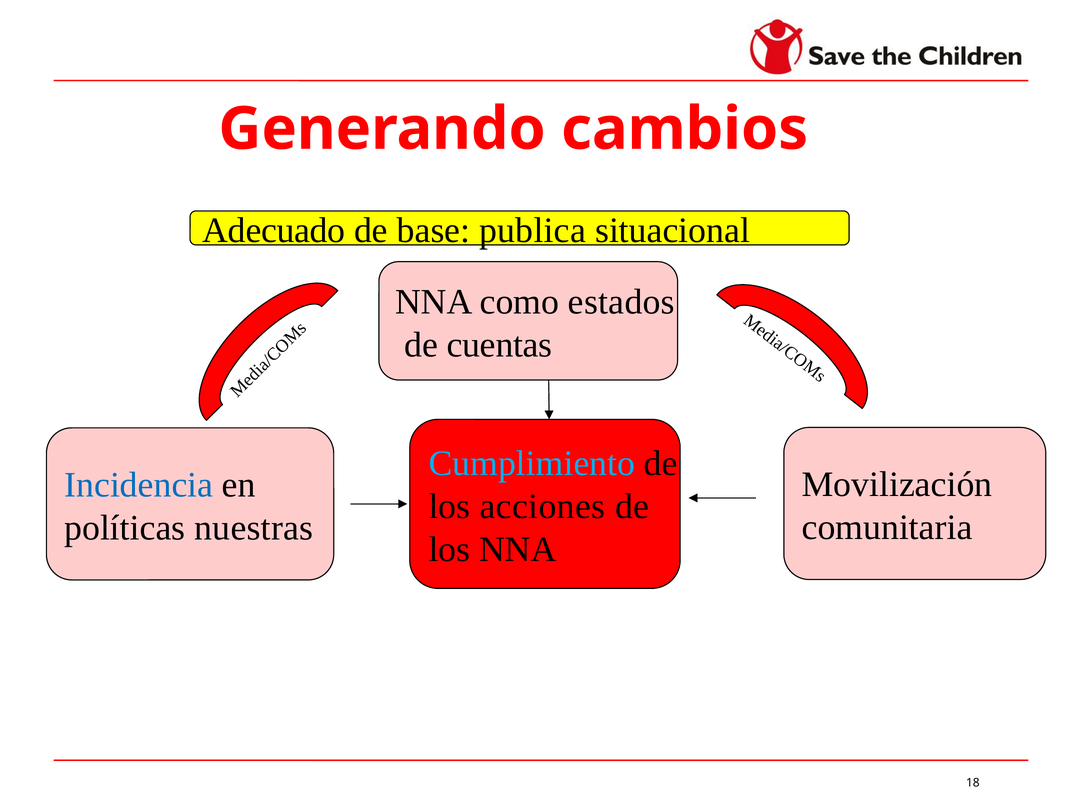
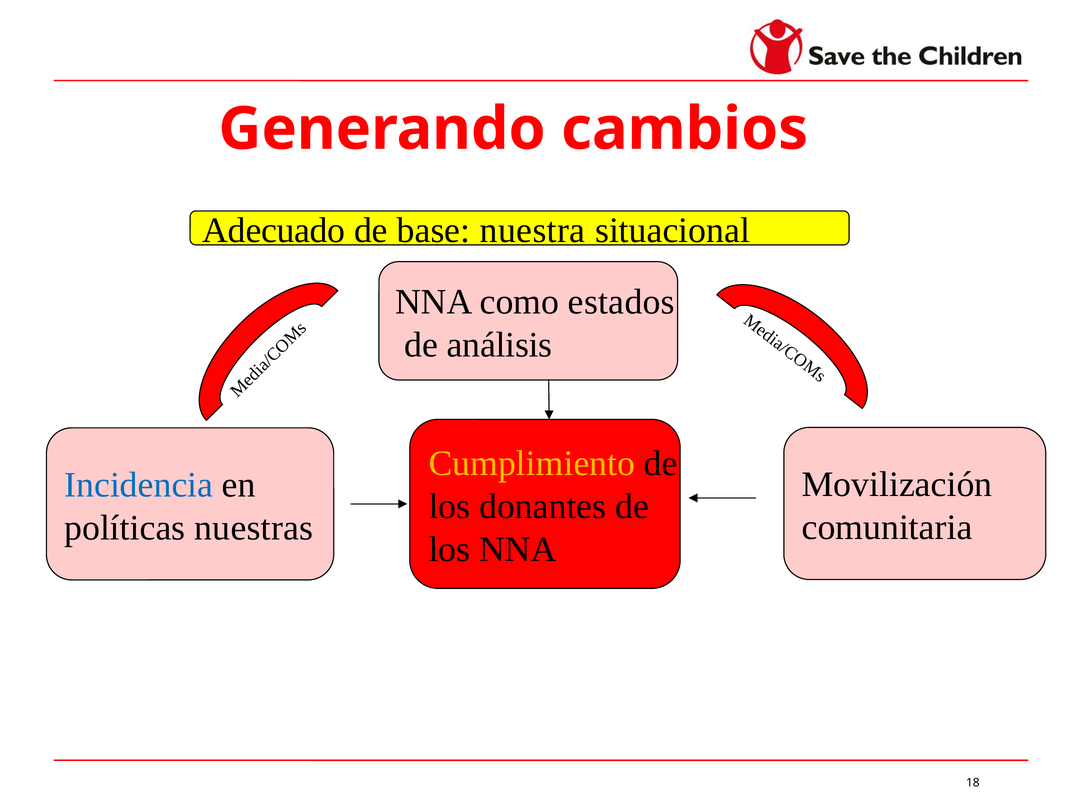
publica: publica -> nuestra
cuentas: cuentas -> análisis
Cumplimiento colour: light blue -> yellow
acciones: acciones -> donantes
